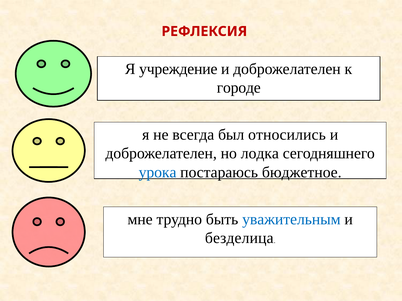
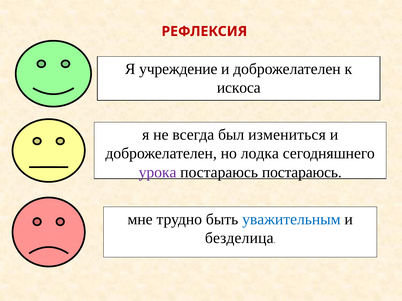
городе: городе -> искоса
относились: относились -> измениться
урока colour: blue -> purple
постараюсь бюджетное: бюджетное -> постараюсь
